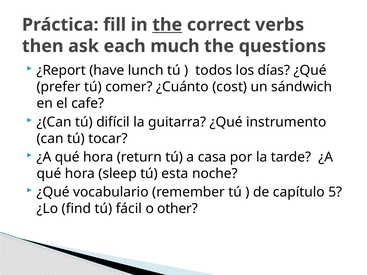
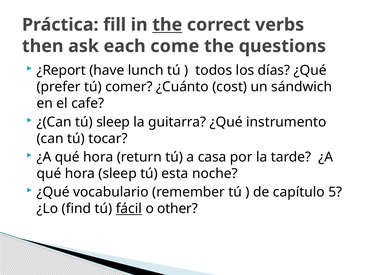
much: much -> come
tú difícil: difícil -> sleep
fácil underline: none -> present
